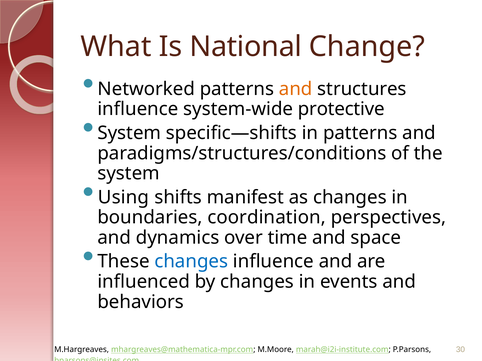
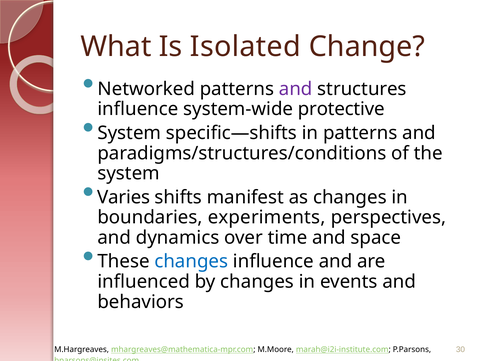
National: National -> Isolated
and at (296, 89) colour: orange -> purple
Using: Using -> Varies
coordination: coordination -> experiments
